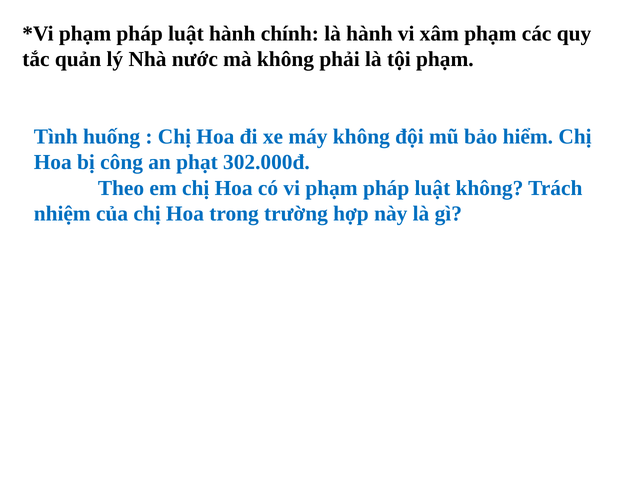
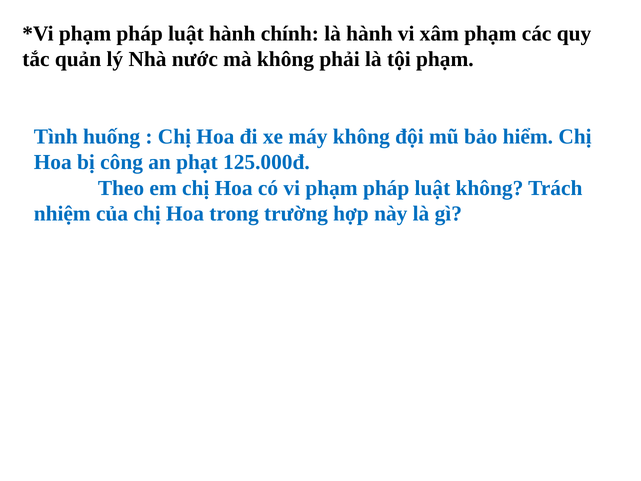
302.000đ: 302.000đ -> 125.000đ
